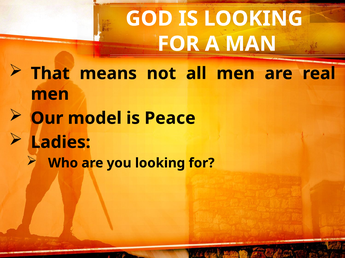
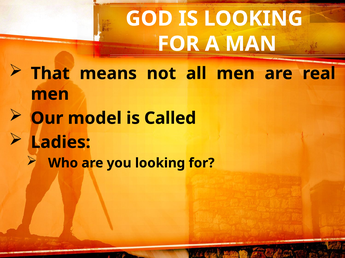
Peace: Peace -> Called
